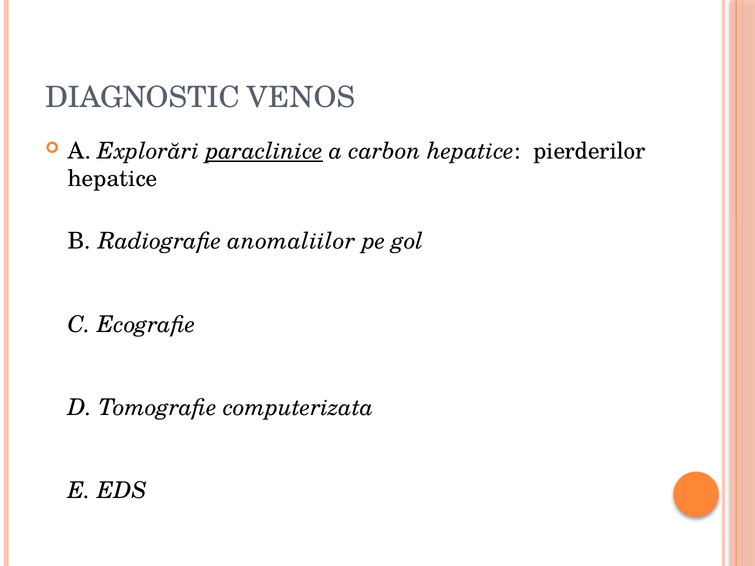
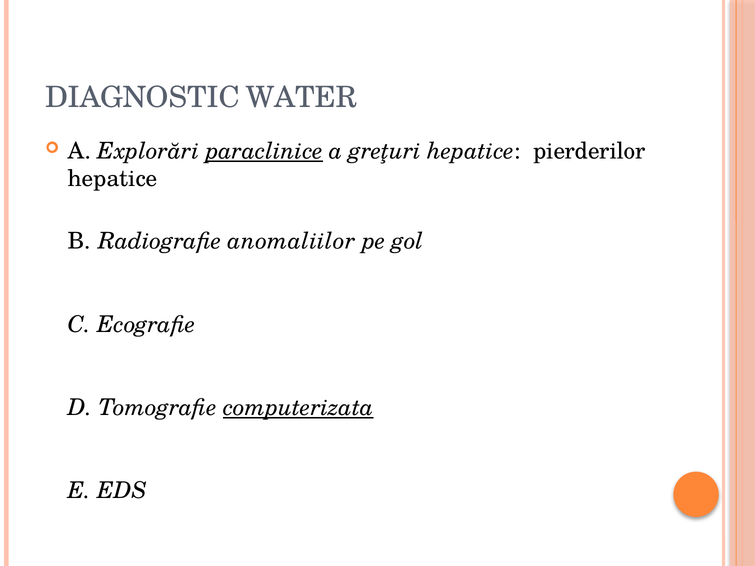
VENOS: VENOS -> WATER
carbon: carbon -> greţuri
computerizata underline: none -> present
